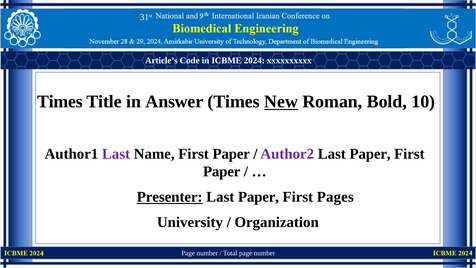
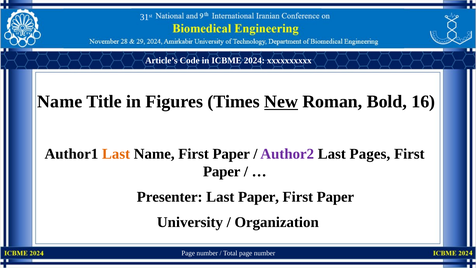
Times at (60, 102): Times -> Name
Answer: Answer -> Figures
10: 10 -> 16
Last at (116, 154) colour: purple -> orange
Paper at (370, 154): Paper -> Pages
Presenter underline: present -> none
Pages at (335, 197): Pages -> Paper
